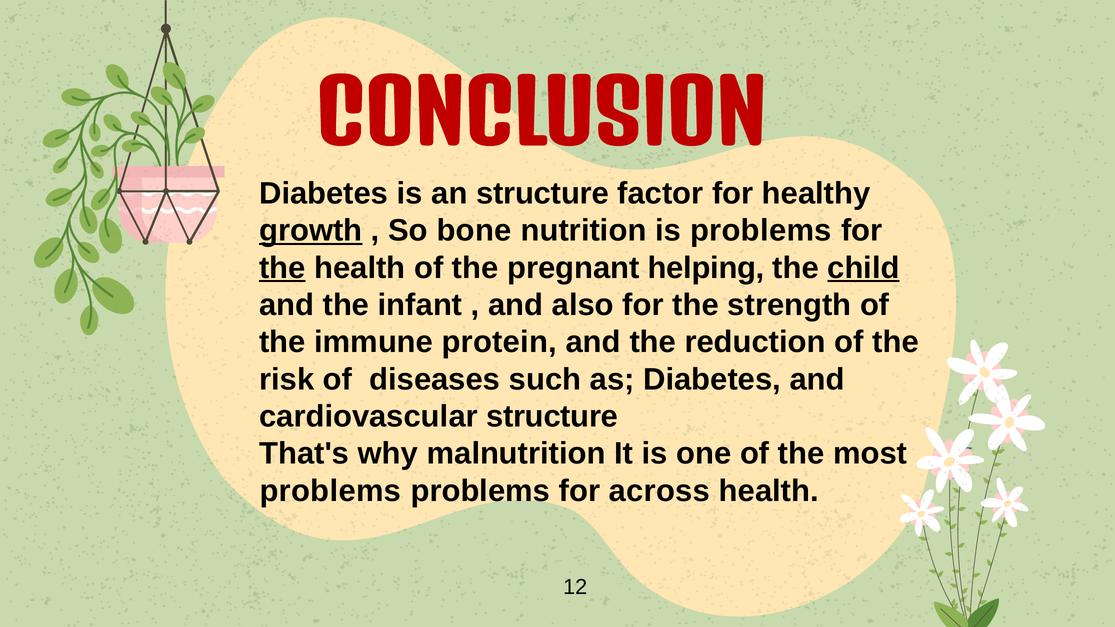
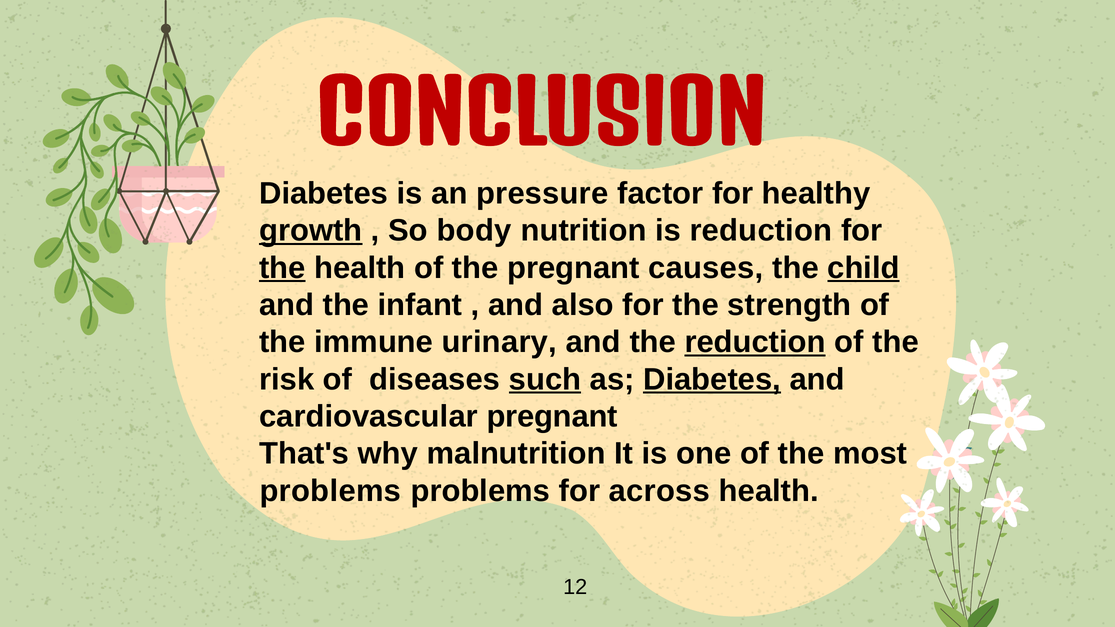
an structure: structure -> pressure
bone: bone -> body
is problems: problems -> reduction
helping: helping -> causes
protein: protein -> urinary
reduction at (755, 342) underline: none -> present
such underline: none -> present
Diabetes at (712, 379) underline: none -> present
cardiovascular structure: structure -> pregnant
